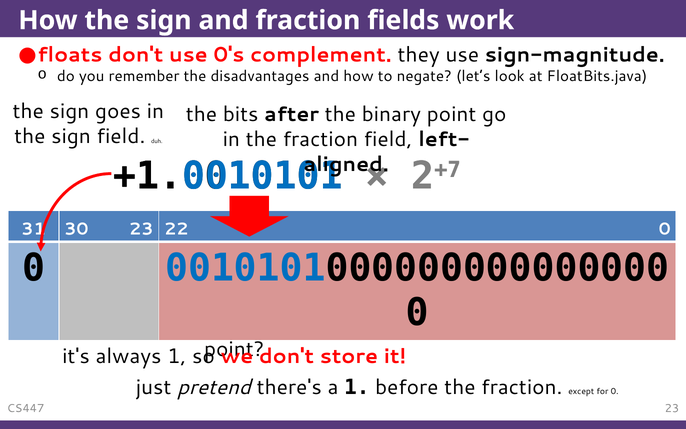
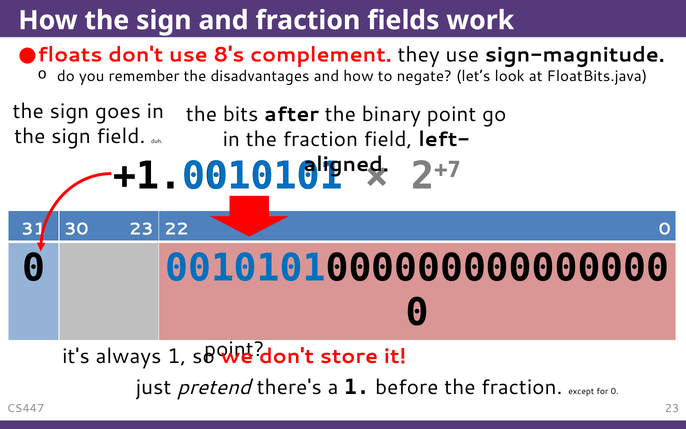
0's: 0's -> 8's
